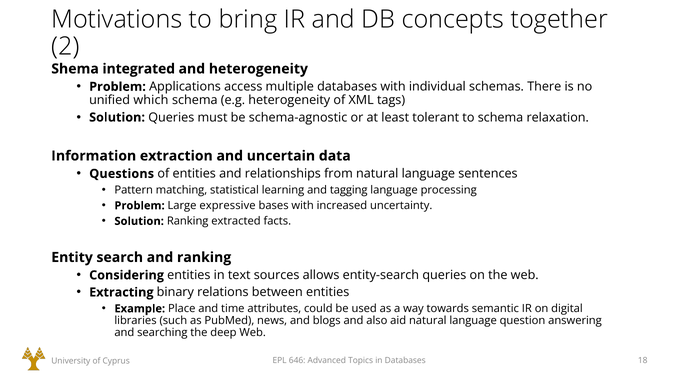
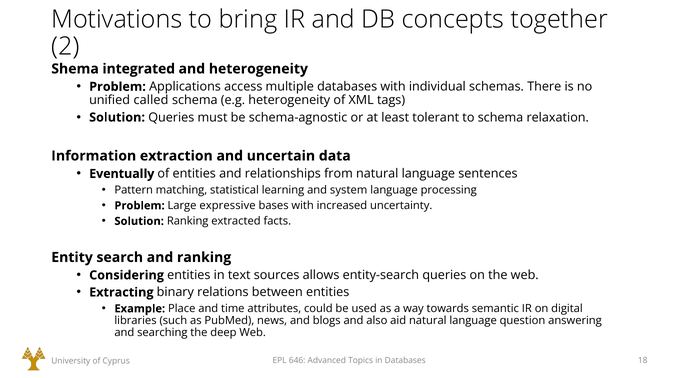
which: which -> called
Questions: Questions -> Eventually
tagging: tagging -> system
